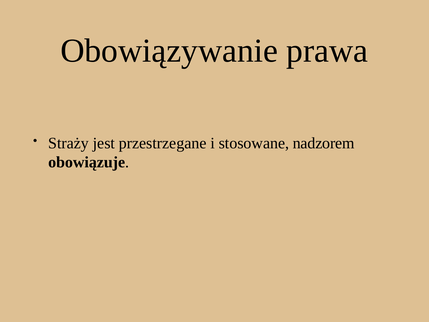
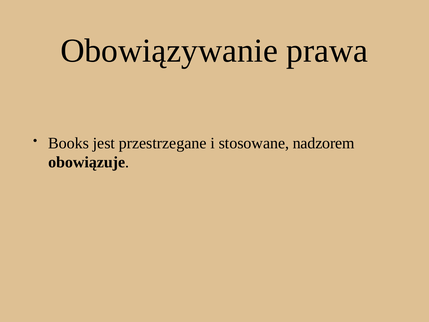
Straży: Straży -> Books
